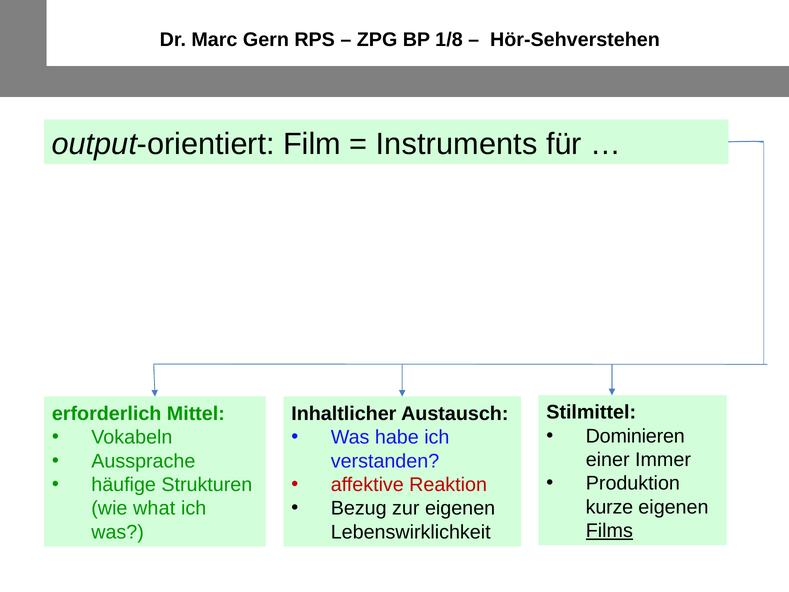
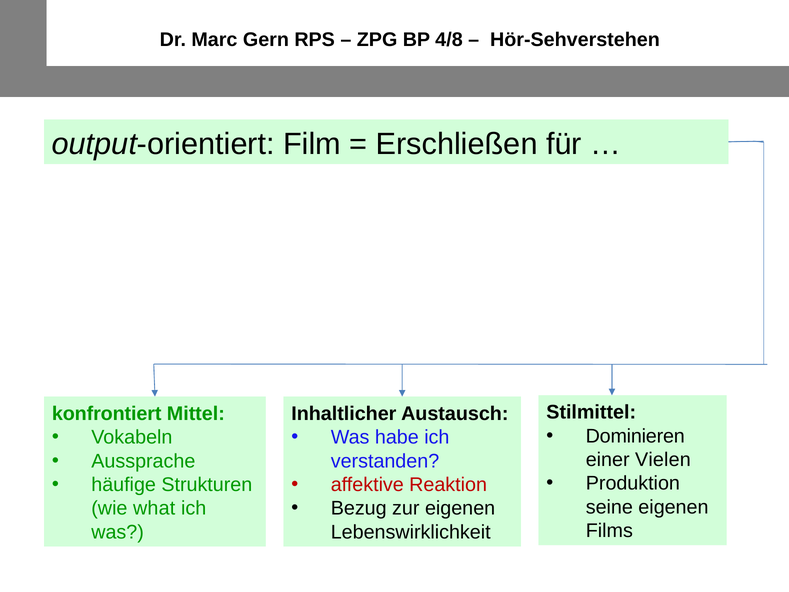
1/8: 1/8 -> 4/8
Instruments: Instruments -> Erschließen
erforderlich at (107, 414): erforderlich -> konfrontiert
Immer: Immer -> Vielen
kurze: kurze -> seine
Films underline: present -> none
